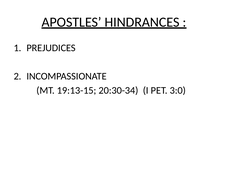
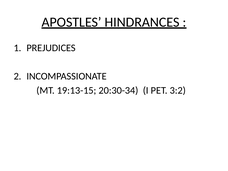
3:0: 3:0 -> 3:2
